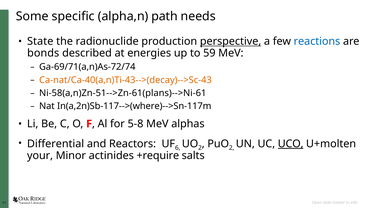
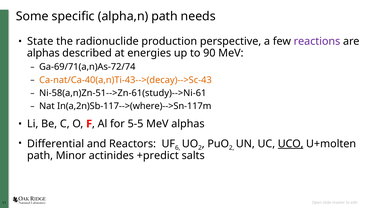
perspective underline: present -> none
reactions colour: blue -> purple
bonds at (43, 53): bonds -> alphas
59: 59 -> 90
Ni-58(a,n)Zn-51-->Zn-61(plans)-->Ni-61: Ni-58(a,n)Zn-51-->Zn-61(plans)-->Ni-61 -> Ni-58(a,n)Zn-51-->Zn-61(study)-->Ni-61
5-8: 5-8 -> 5-5
your at (40, 156): your -> path
+require: +require -> +predict
